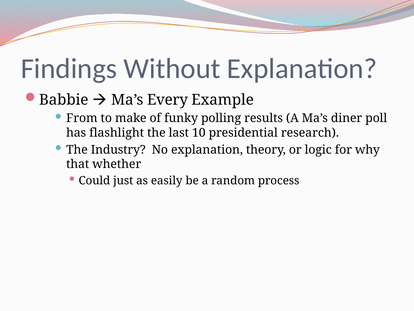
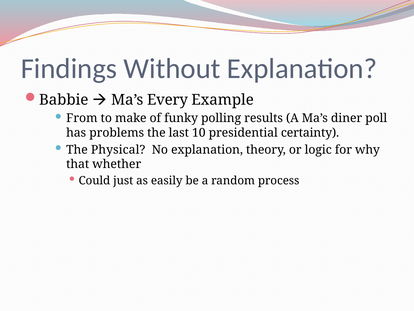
flashlight: flashlight -> problems
research: research -> certainty
Industry: Industry -> Physical
